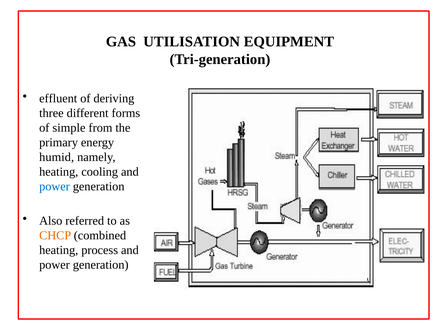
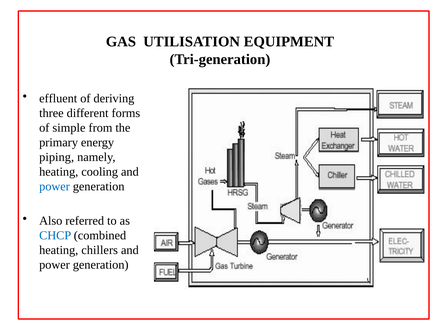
humid: humid -> piping
CHCP colour: orange -> blue
process: process -> chillers
